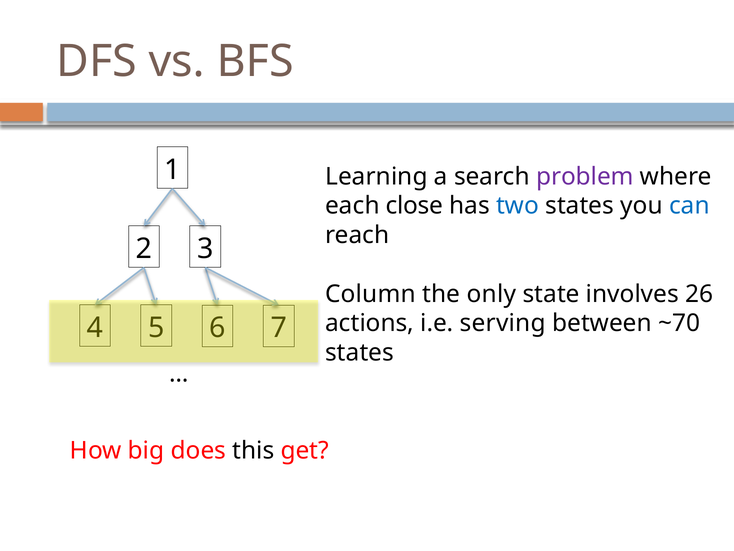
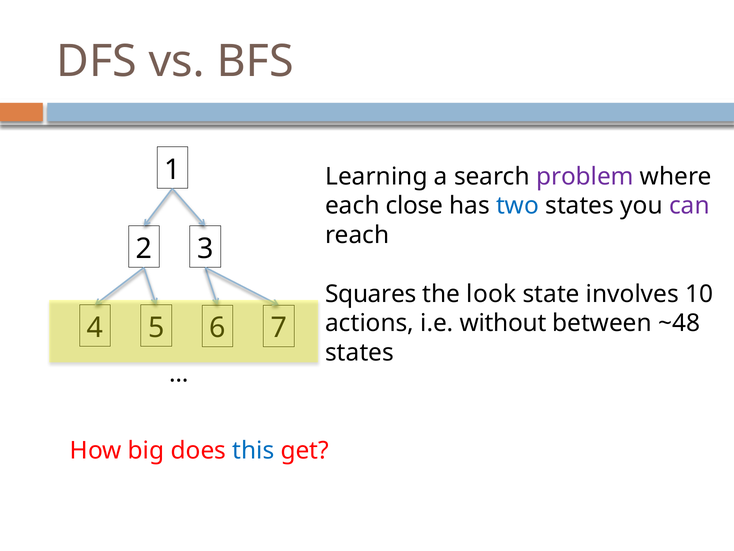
can colour: blue -> purple
Column: Column -> Squares
only: only -> look
26: 26 -> 10
serving: serving -> without
~70: ~70 -> ~48
this colour: black -> blue
